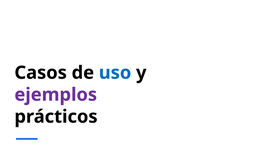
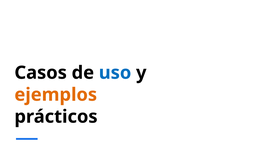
ejemplos colour: purple -> orange
